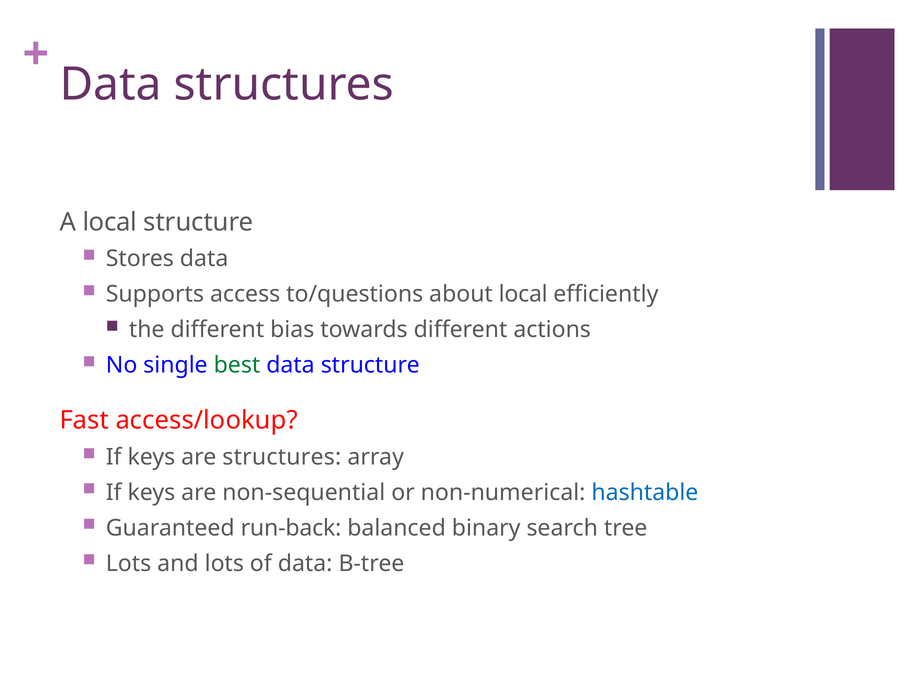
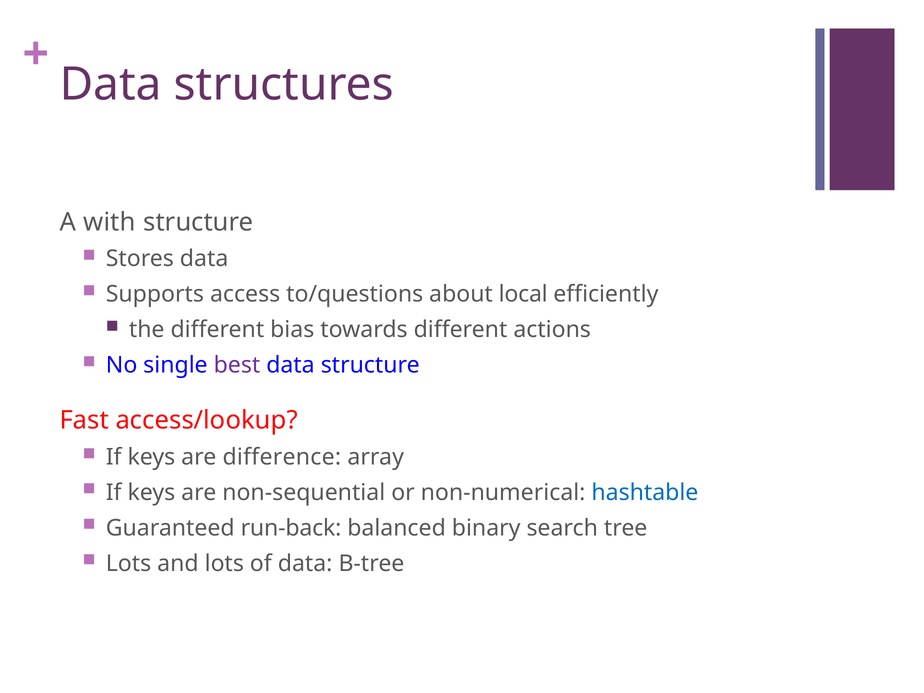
A local: local -> with
best colour: green -> purple
are structures: structures -> difference
